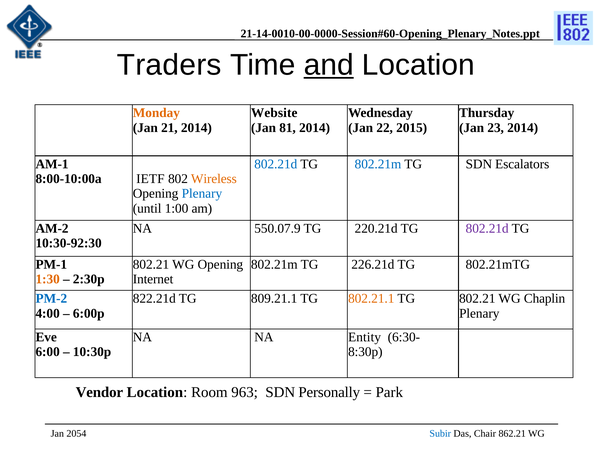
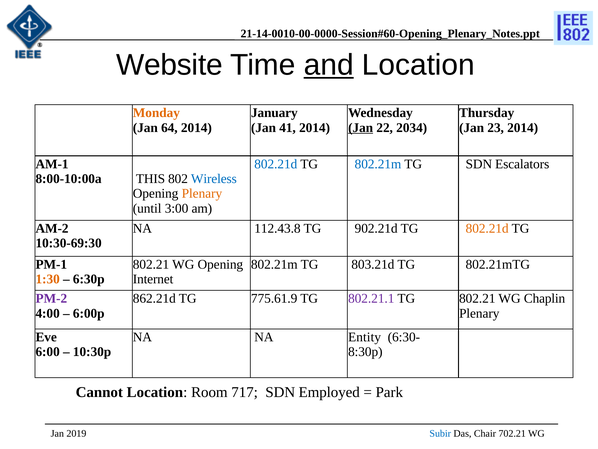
Traders: Traders -> Website
Website: Website -> January
21: 21 -> 64
81: 81 -> 41
Jan at (361, 128) underline: none -> present
2015: 2015 -> 2034
IETF: IETF -> THIS
Wireless colour: orange -> blue
Plenary at (202, 193) colour: blue -> orange
1:00: 1:00 -> 3:00
550.07.9: 550.07.9 -> 112.43.8
220.21d: 220.21d -> 902.21d
802.21d at (487, 228) colour: purple -> orange
10:30-92:30: 10:30-92:30 -> 10:30-69:30
226.21d: 226.21d -> 803.21d
2:30p: 2:30p -> 6:30p
PM-2 colour: blue -> purple
822.21d: 822.21d -> 862.21d
809.21.1: 809.21.1 -> 775.61.9
802.21.1 colour: orange -> purple
Vendor: Vendor -> Cannot
963: 963 -> 717
Personally: Personally -> Employed
2054: 2054 -> 2019
862.21: 862.21 -> 702.21
